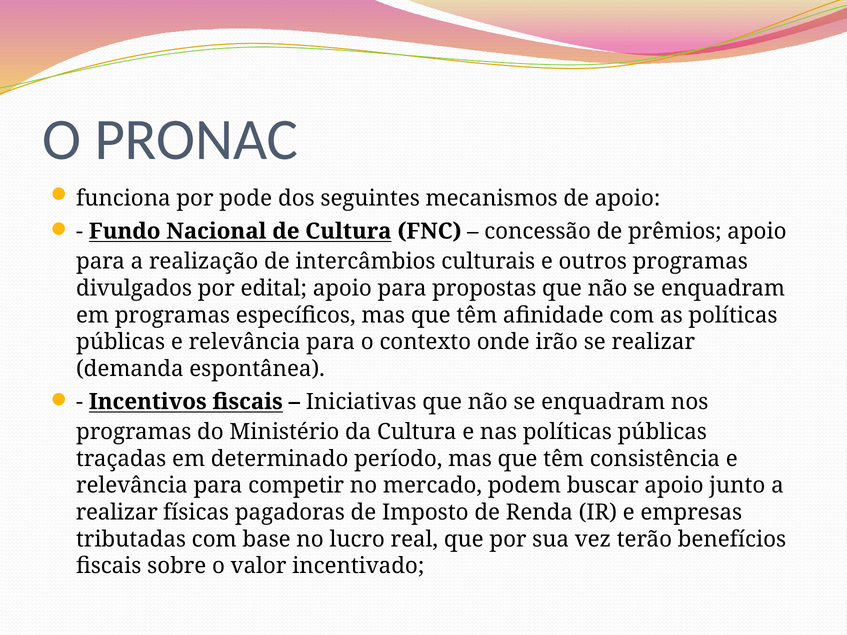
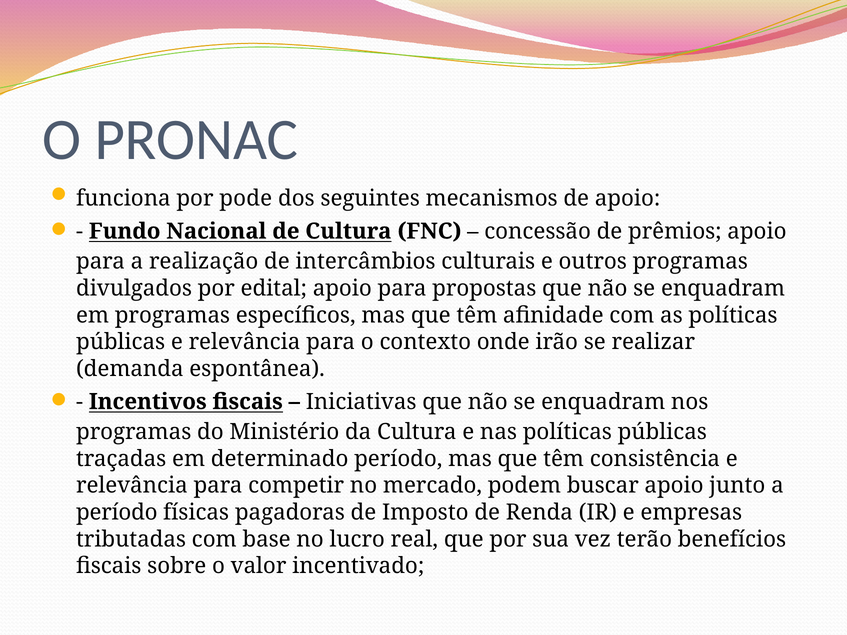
realizar at (117, 513): realizar -> período
